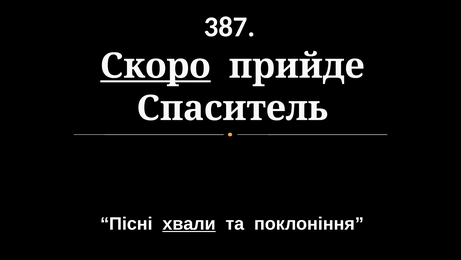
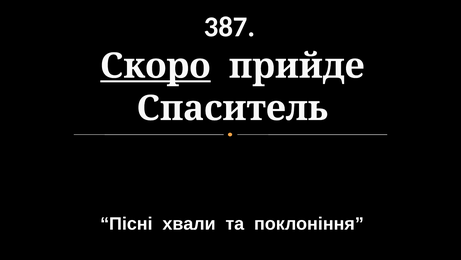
хвали underline: present -> none
